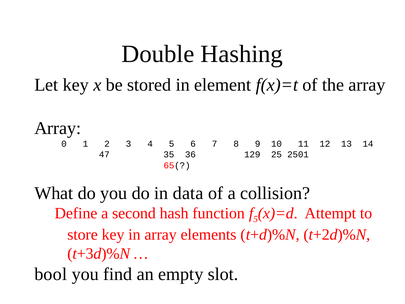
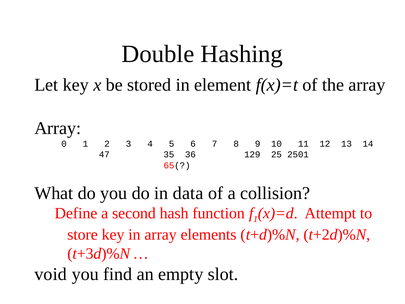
5 at (256, 219): 5 -> 1
bool: bool -> void
